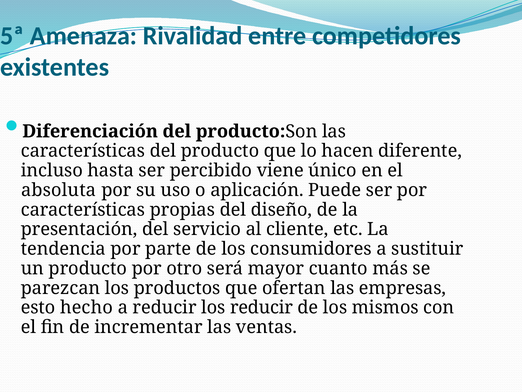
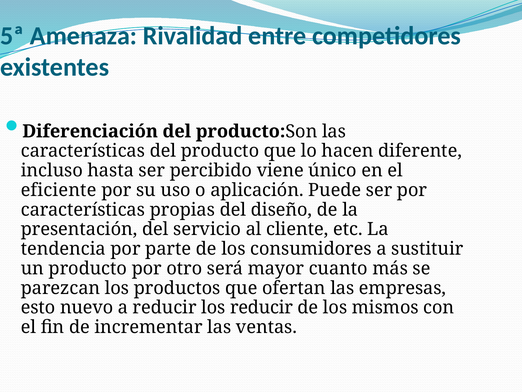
absoluta: absoluta -> eficiente
hecho: hecho -> nuevo
